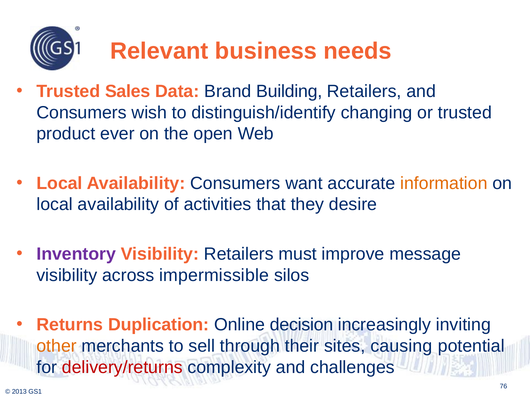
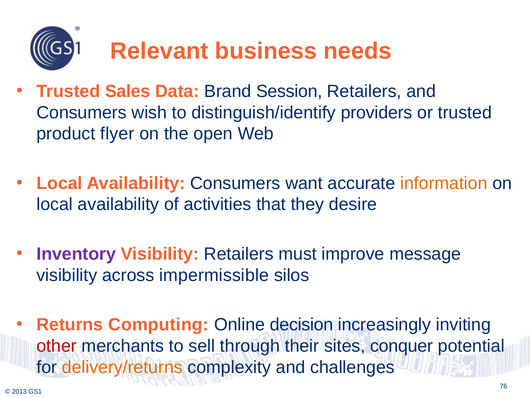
Building: Building -> Session
changing: changing -> providers
ever: ever -> flyer
Duplication: Duplication -> Computing
other colour: orange -> red
causing: causing -> conquer
delivery/returns colour: red -> orange
